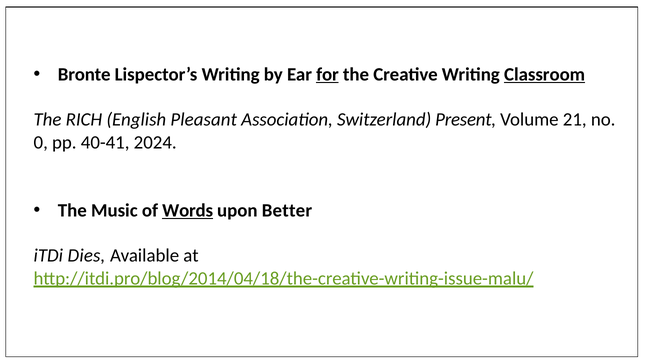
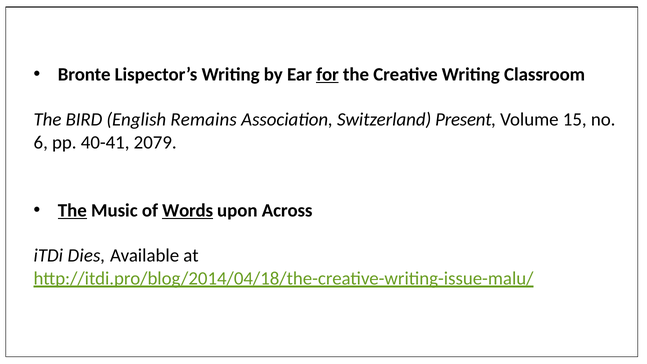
Classroom underline: present -> none
RICH: RICH -> BIRD
Pleasant: Pleasant -> Remains
21: 21 -> 15
0: 0 -> 6
2024: 2024 -> 2079
The at (72, 210) underline: none -> present
Better: Better -> Across
